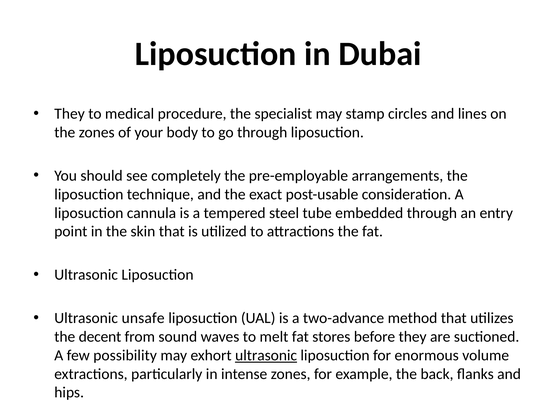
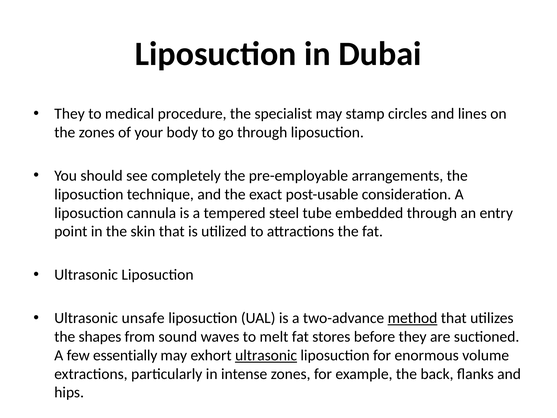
method underline: none -> present
decent: decent -> shapes
possibility: possibility -> essentially
